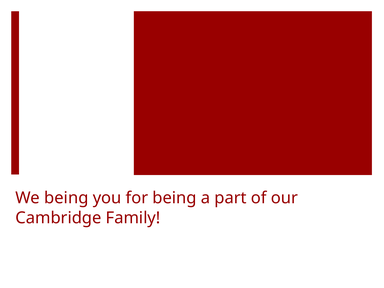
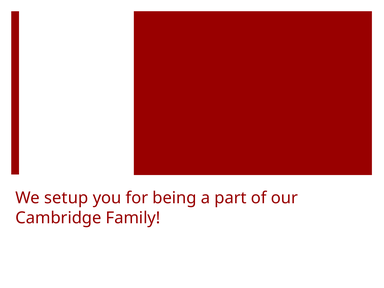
We being: being -> setup
